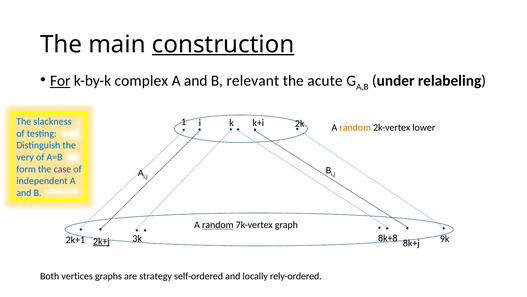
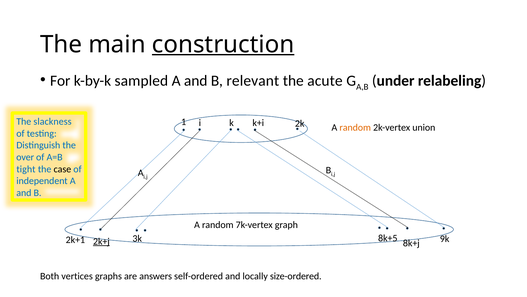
For underline: present -> none
complex: complex -> sampled
lower: lower -> union
very: very -> over
form: form -> tight
case colour: purple -> black
random at (218, 224) underline: present -> none
8k+8: 8k+8 -> 8k+5
strategy: strategy -> answers
rely-ordered: rely-ordered -> size-ordered
